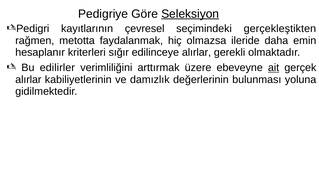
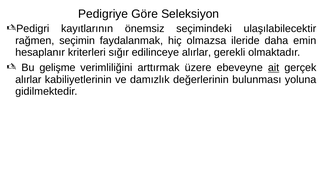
Seleksiyon underline: present -> none
çevresel: çevresel -> önemsiz
gerçekleştikten: gerçekleştikten -> ulaşılabilecektir
metotta: metotta -> seçimin
edilirler: edilirler -> gelişme
